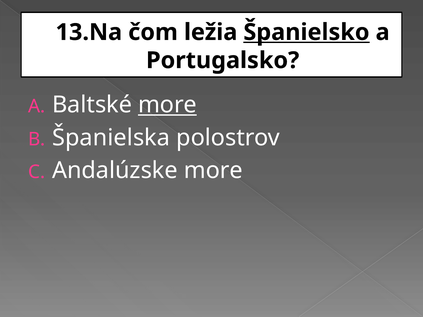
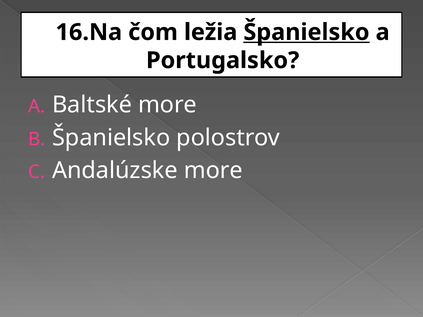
13.Na: 13.Na -> 16.Na
more at (167, 105) underline: present -> none
Španielska at (111, 138): Španielska -> Španielsko
